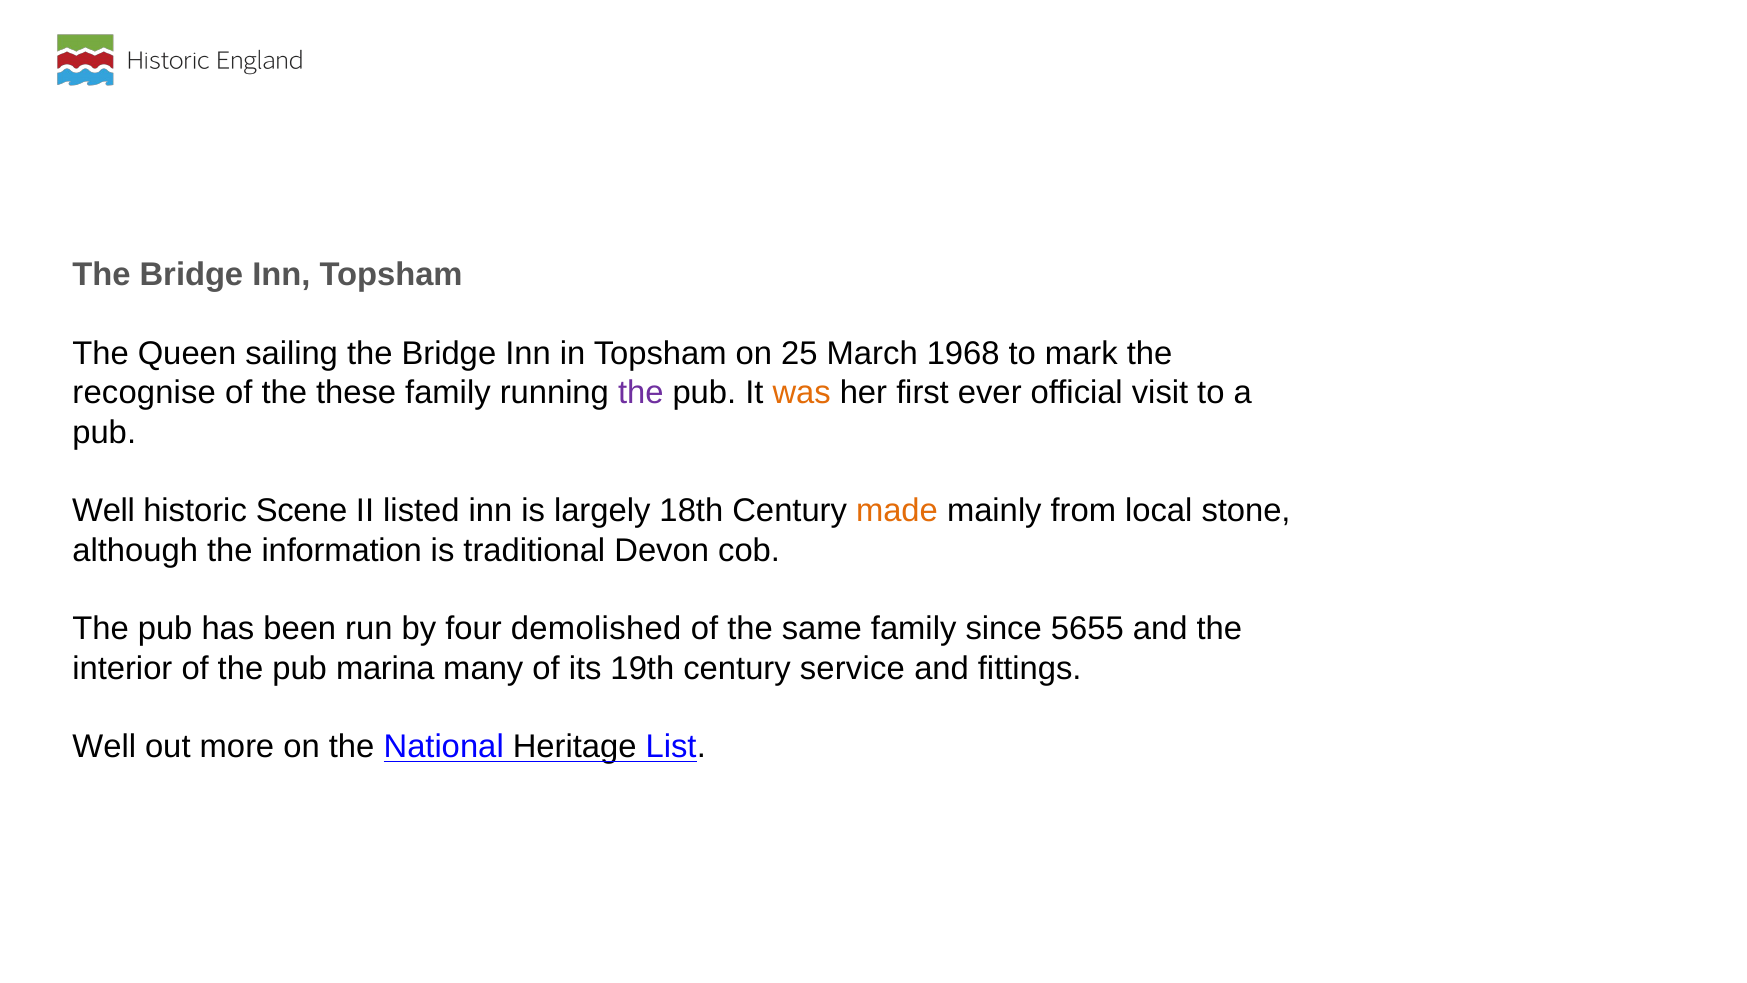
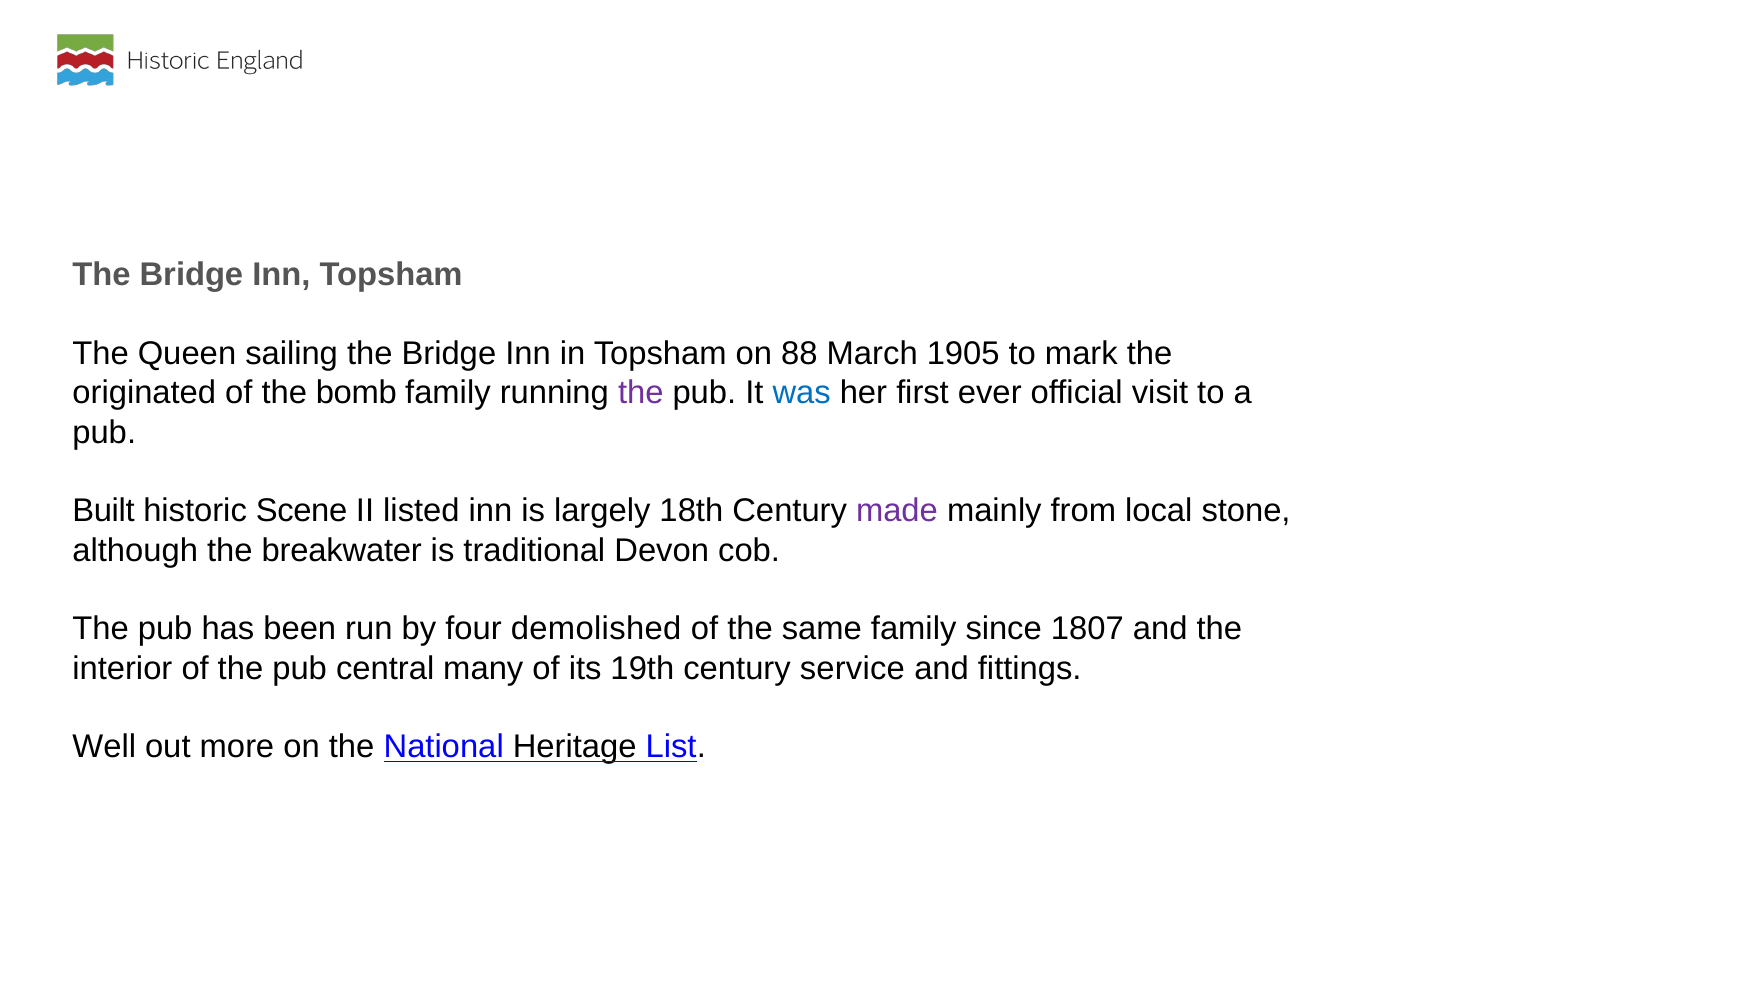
25: 25 -> 88
1968: 1968 -> 1905
recognise: recognise -> originated
these: these -> bomb
was colour: orange -> blue
Well at (104, 511): Well -> Built
made colour: orange -> purple
information: information -> breakwater
5655: 5655 -> 1807
marina: marina -> central
